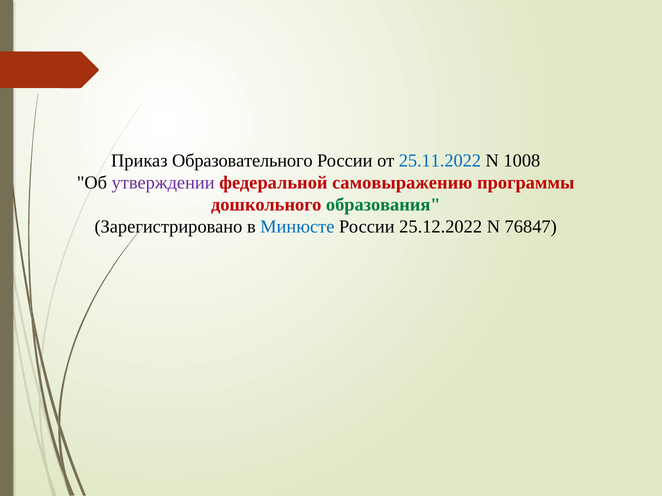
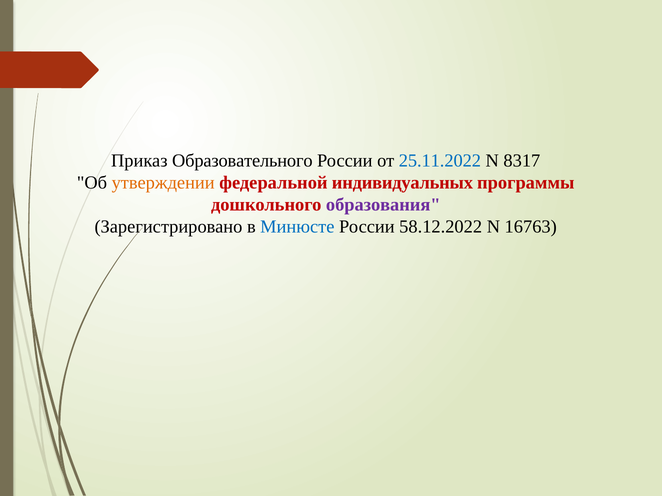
1008: 1008 -> 8317
утверждении colour: purple -> orange
самовыражению: самовыражению -> индивидуальных
образования colour: green -> purple
25.12.2022: 25.12.2022 -> 58.12.2022
76847: 76847 -> 16763
